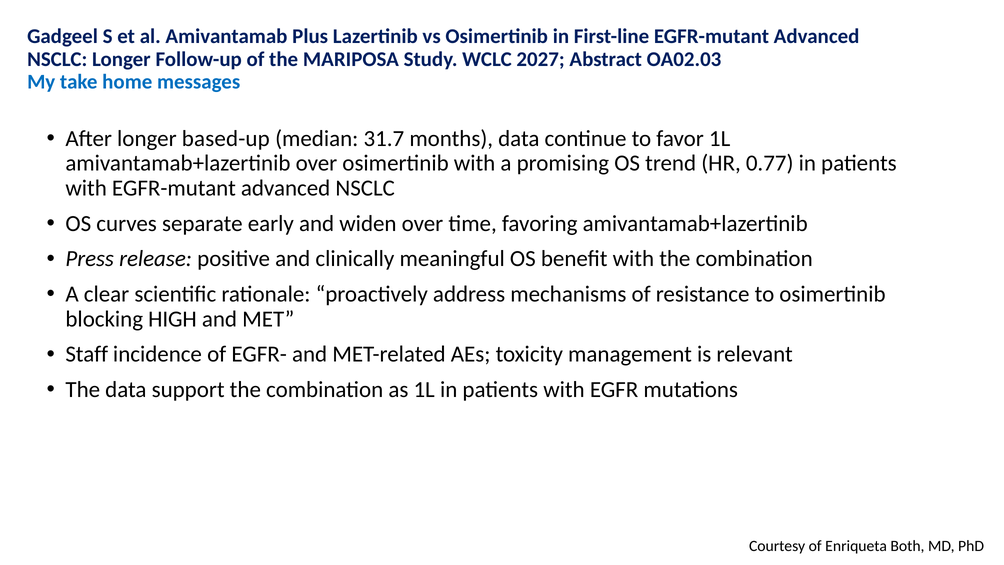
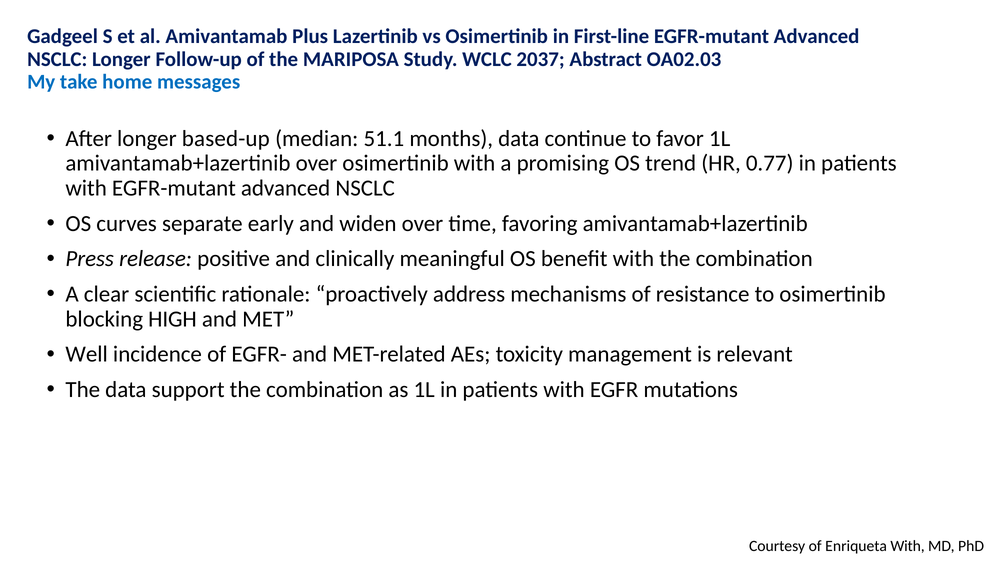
2027: 2027 -> 2037
31.7: 31.7 -> 51.1
Staff: Staff -> Well
Enriqueta Both: Both -> With
